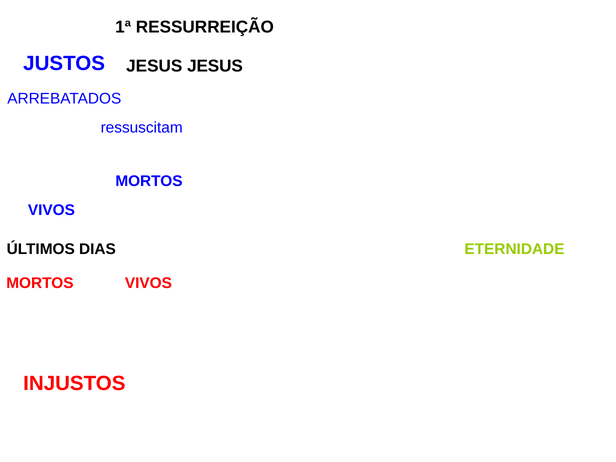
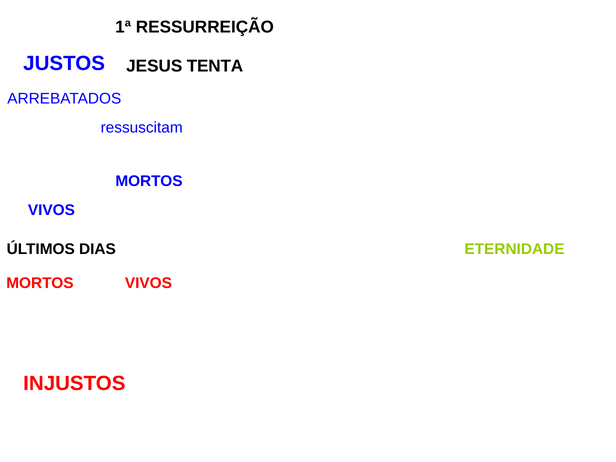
JESUS JESUS: JESUS -> TENTA
